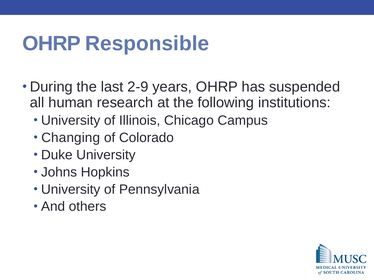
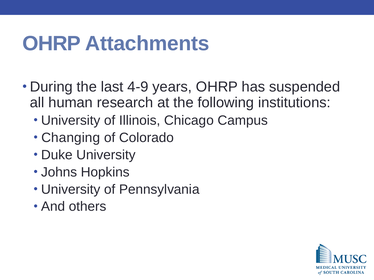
Responsible: Responsible -> Attachments
2-9: 2-9 -> 4-9
